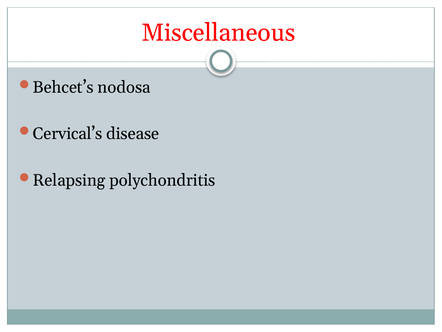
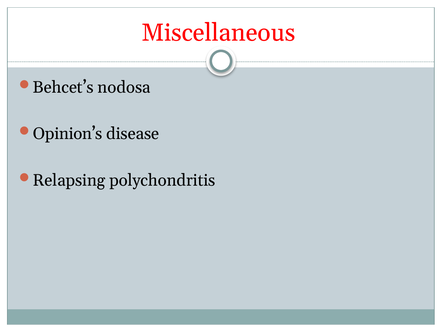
Cervical’s: Cervical’s -> Opinion’s
